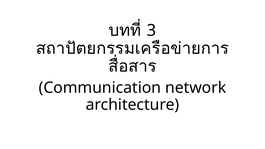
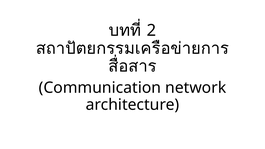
3: 3 -> 2
